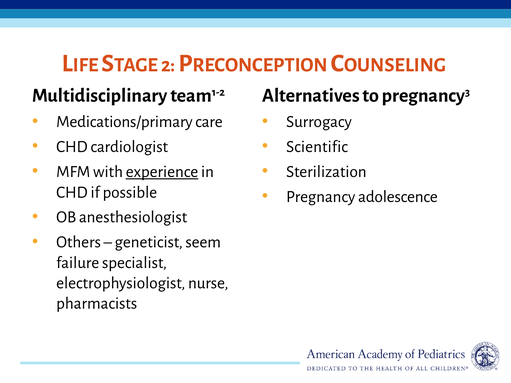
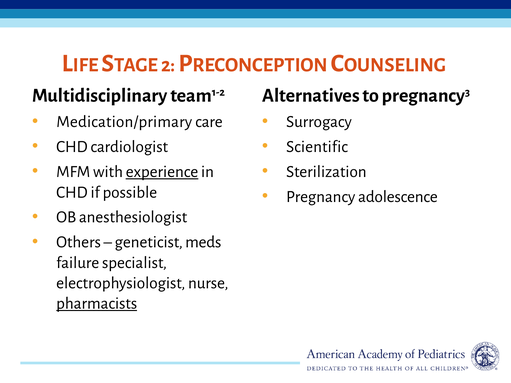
Medications/primary: Medications/primary -> Medication/primary
seem: seem -> meds
pharmacists underline: none -> present
